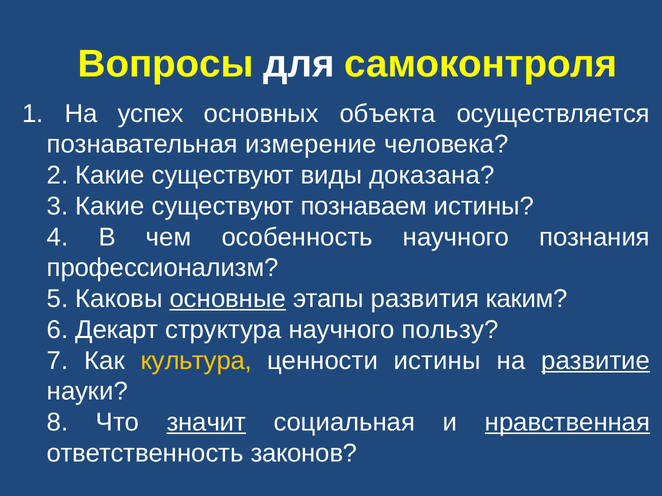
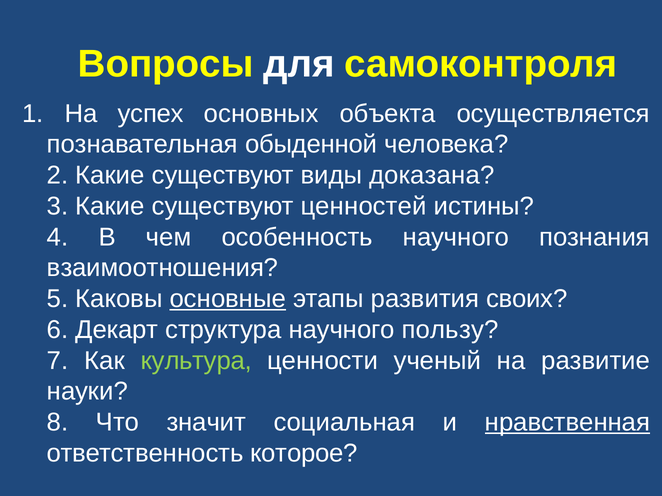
измерение: измерение -> обыденной
познаваем: познаваем -> ценностей
профессионализм: профессионализм -> взаимоотношения
каким: каким -> своих
культура colour: yellow -> light green
ценности истины: истины -> ученый
развитие underline: present -> none
значит underline: present -> none
законов: законов -> которое
